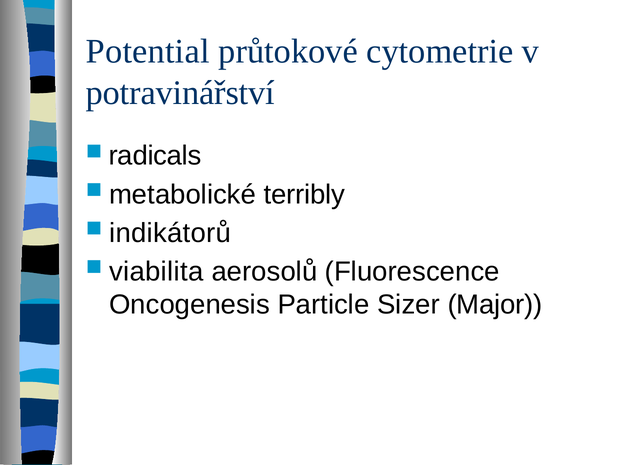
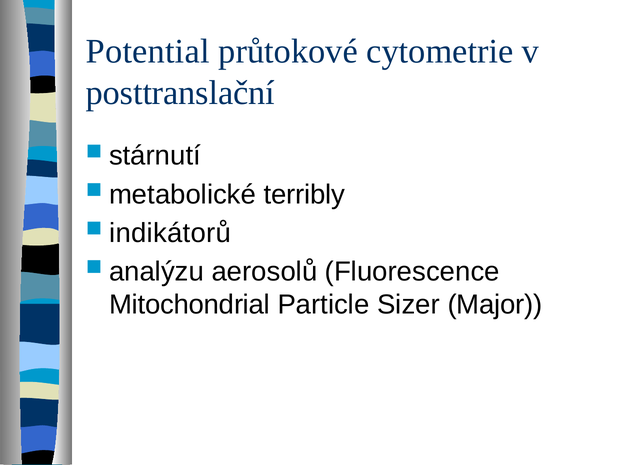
potravinářství: potravinářství -> posttranslační
radicals: radicals -> stárnutí
viabilita: viabilita -> analýzu
Oncogenesis: Oncogenesis -> Mitochondrial
